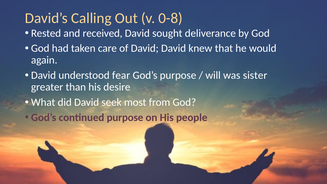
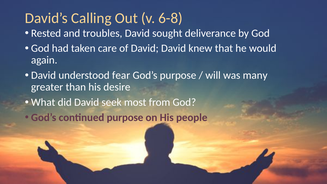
0-8: 0-8 -> 6-8
received: received -> troubles
sister: sister -> many
